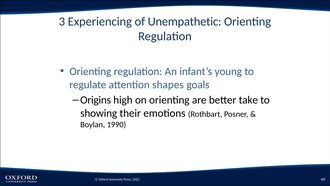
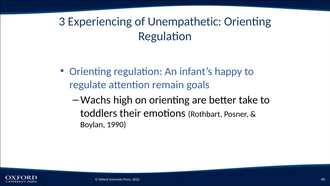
young: young -> happy
shapes: shapes -> remain
Origins: Origins -> Wachs
showing: showing -> toddlers
